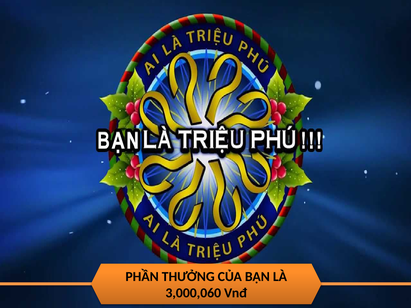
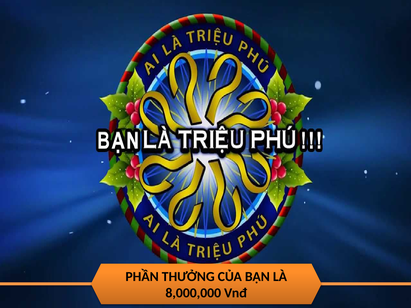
3,000,060: 3,000,060 -> 8,000,000
